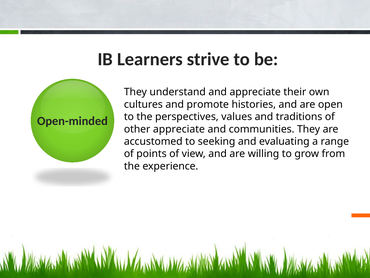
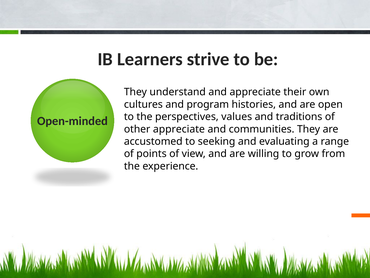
promote: promote -> program
